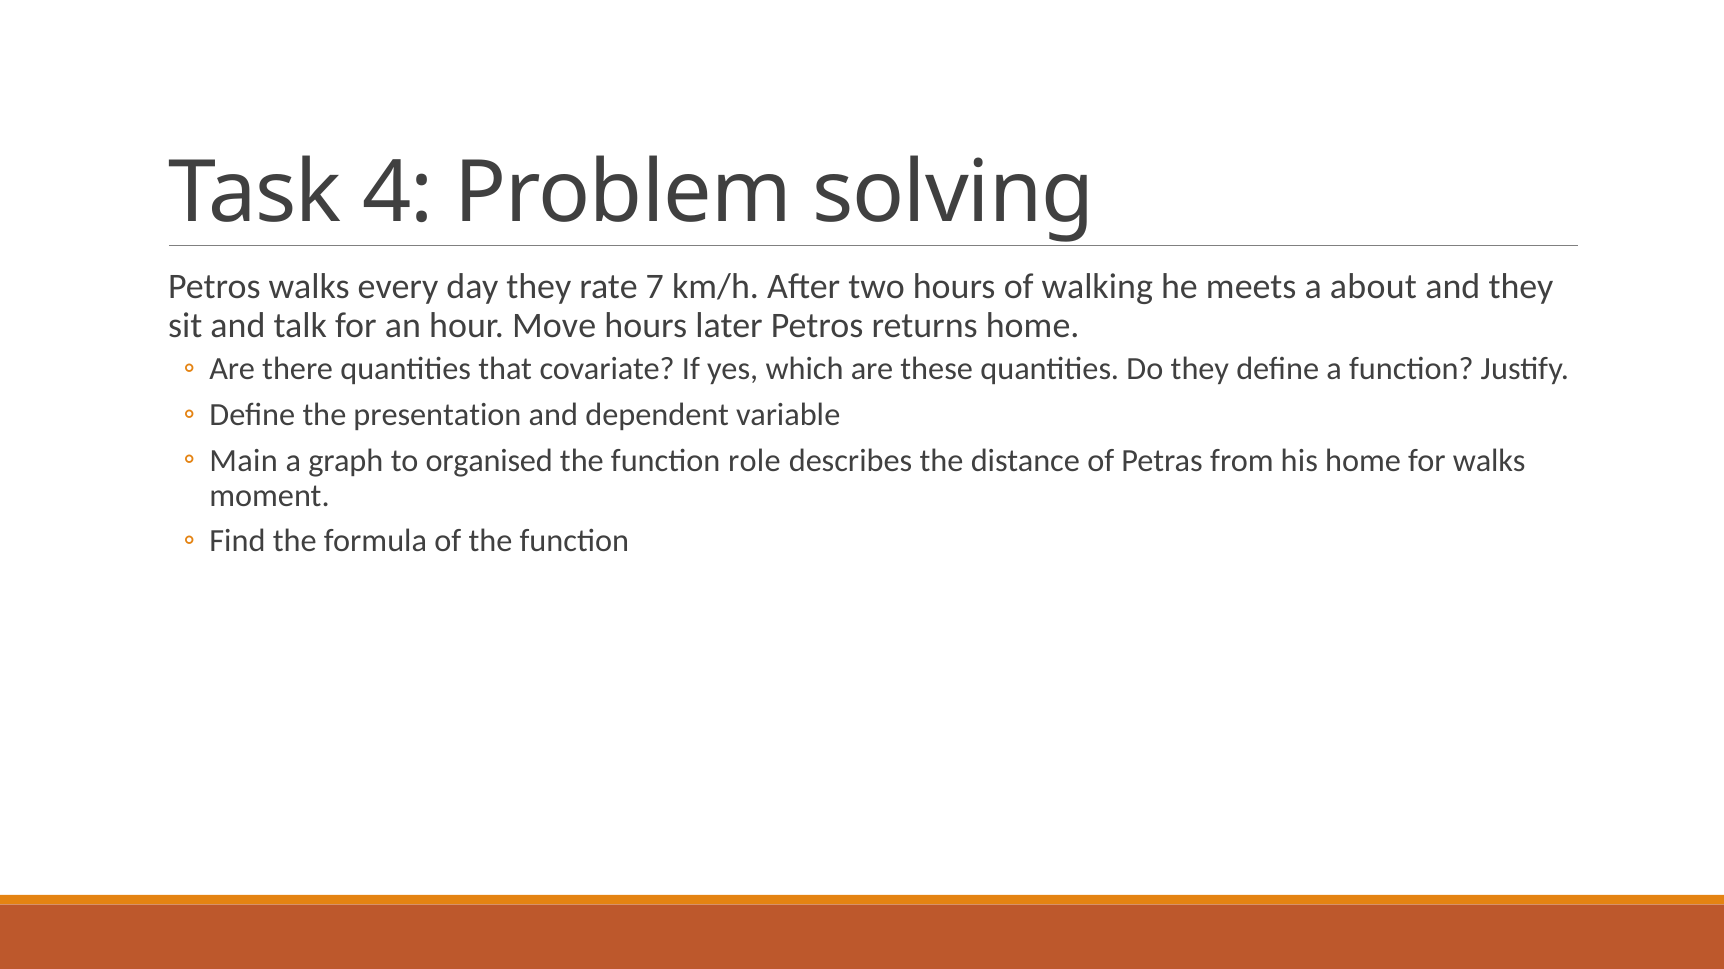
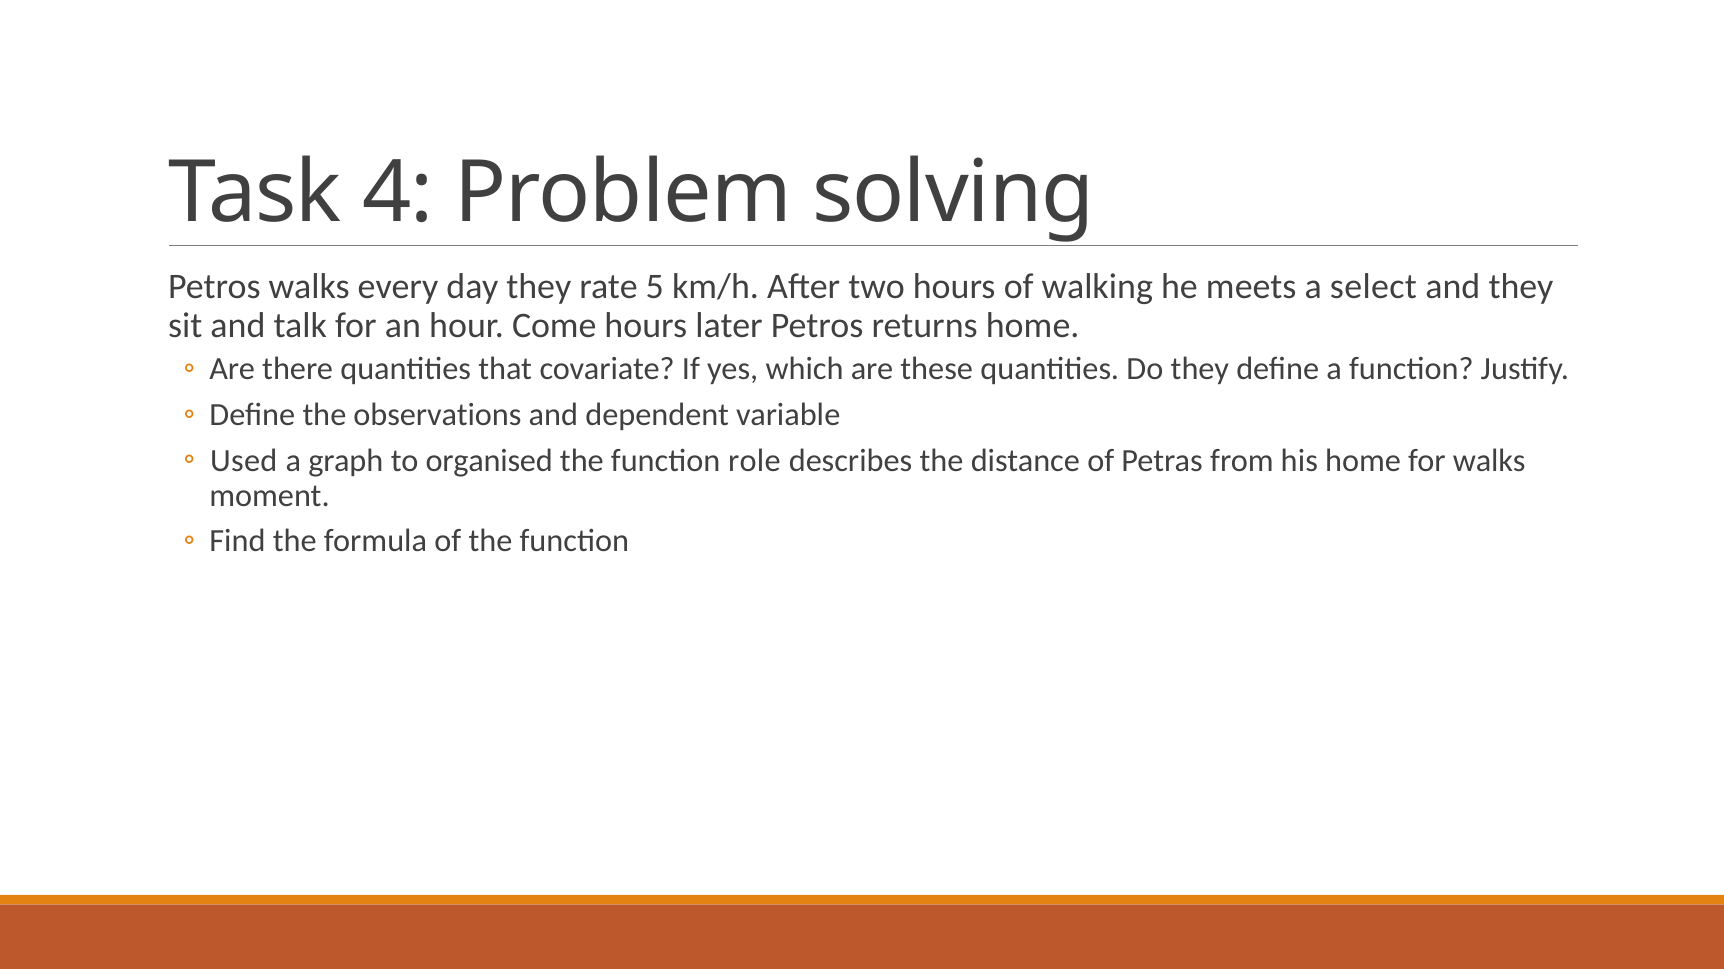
7: 7 -> 5
about: about -> select
Move: Move -> Come
presentation: presentation -> observations
Main: Main -> Used
